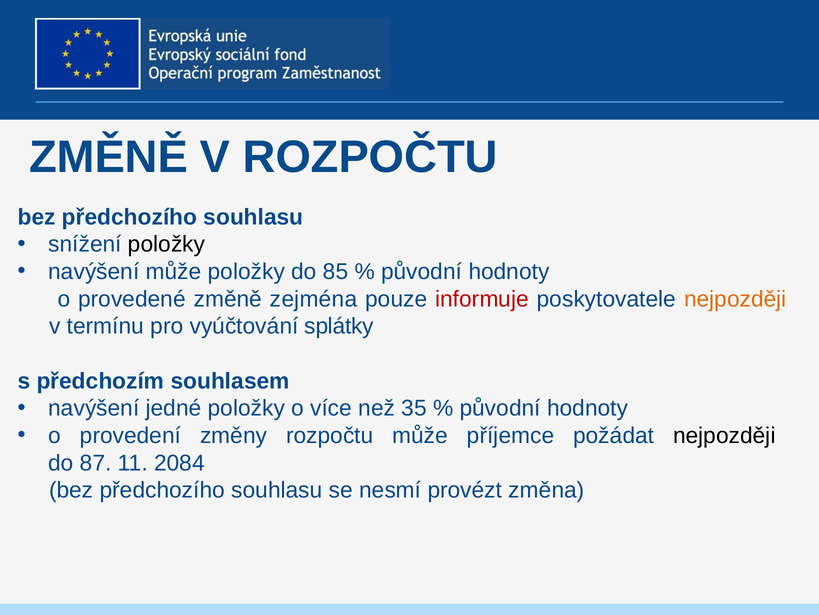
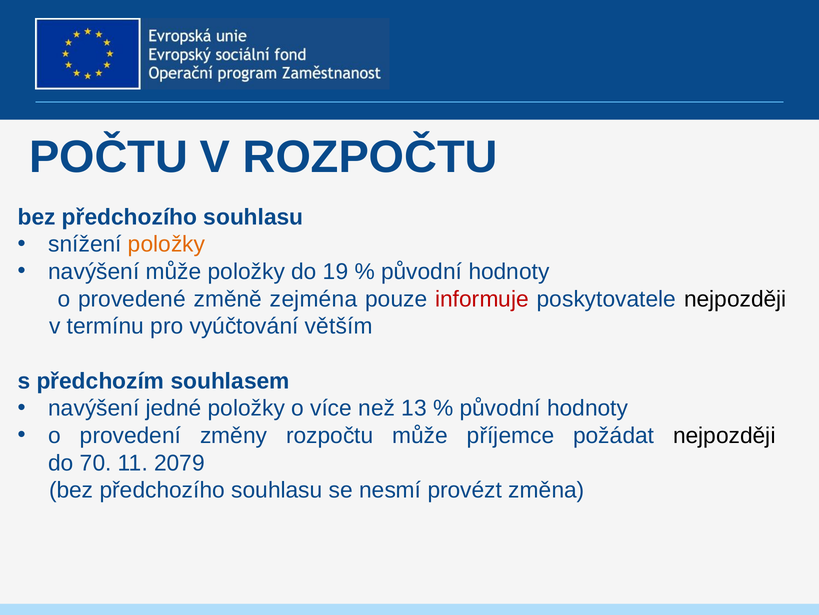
ZMĚNĚ at (109, 157): ZMĚNĚ -> POČTU
položky at (167, 244) colour: black -> orange
85: 85 -> 19
nejpozději at (735, 299) colour: orange -> black
splátky: splátky -> větším
35: 35 -> 13
87: 87 -> 70
2084: 2084 -> 2079
